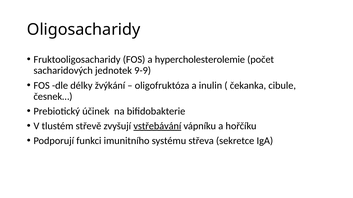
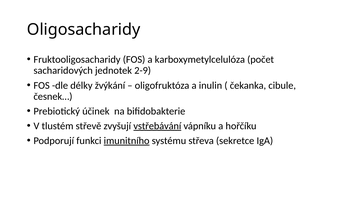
hypercholesterolemie: hypercholesterolemie -> karboxymetylcelulóza
9-9: 9-9 -> 2-9
imunitního underline: none -> present
